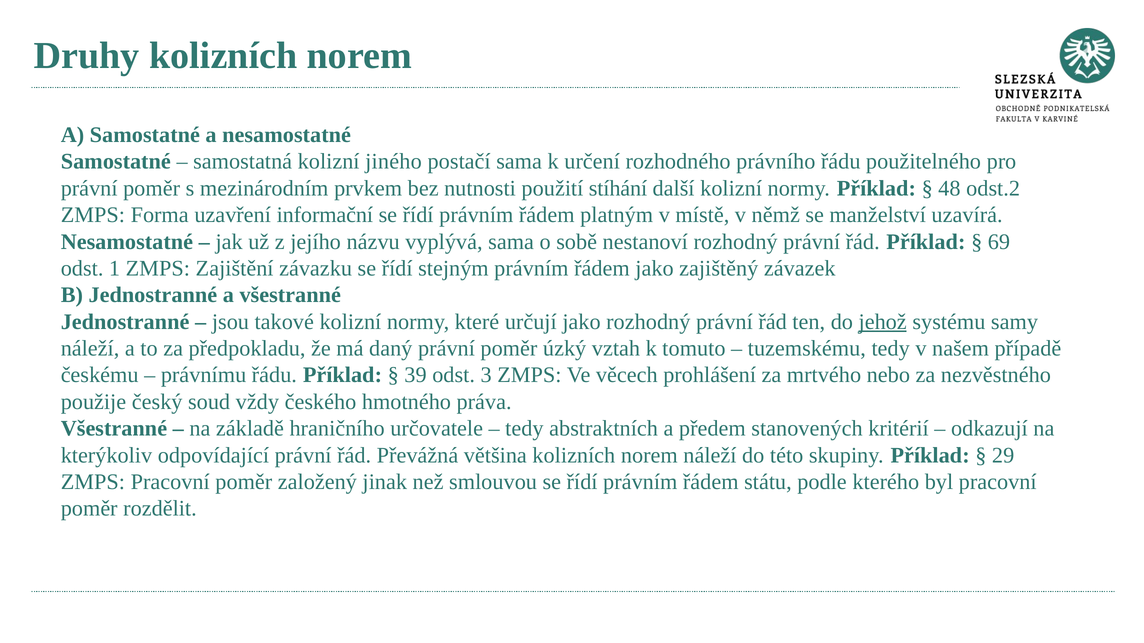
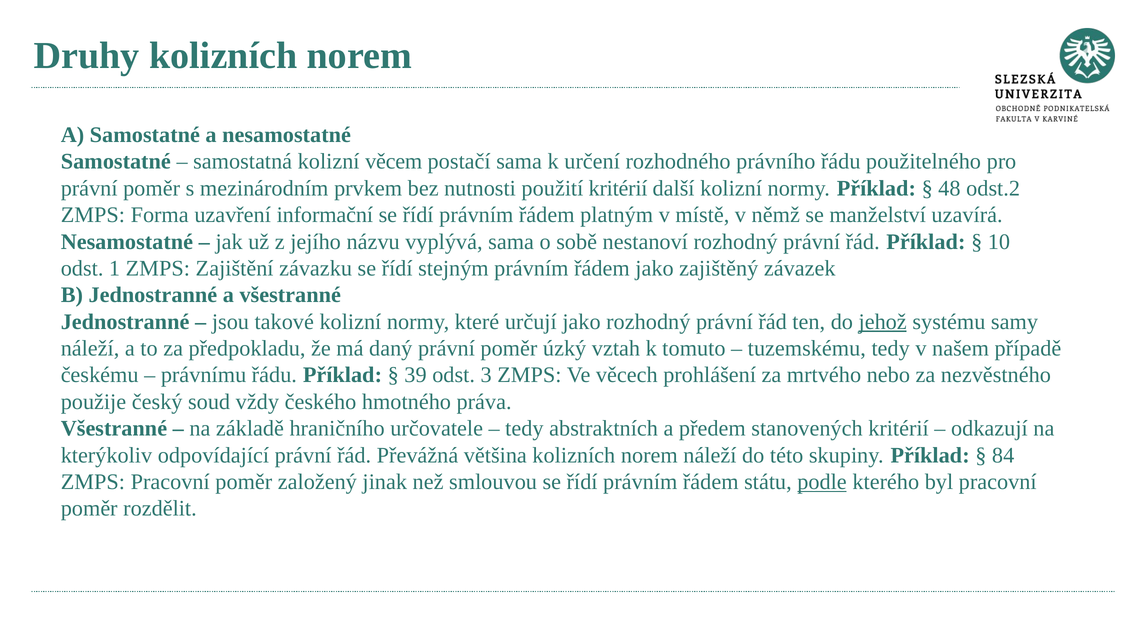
jiného: jiného -> věcem
použití stíhání: stíhání -> kritérií
69: 69 -> 10
29: 29 -> 84
podle underline: none -> present
